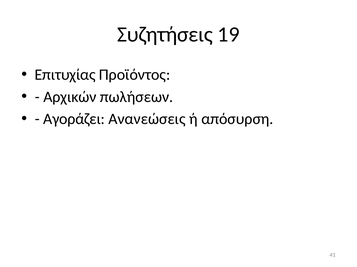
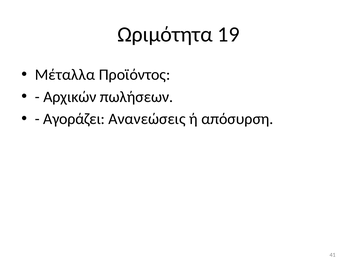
Συζητήσεις: Συζητήσεις -> Ωριμότητα
Επιτυχίας: Επιτυχίας -> Μέταλλα
